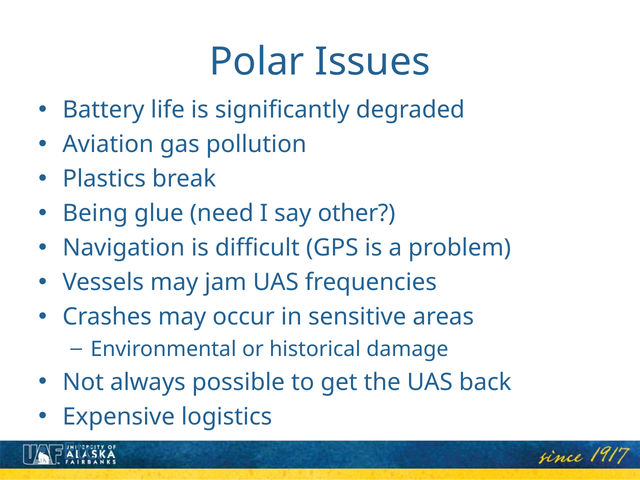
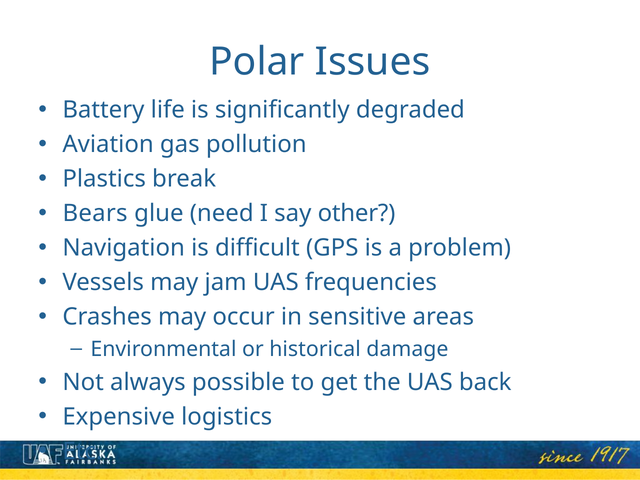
Being: Being -> Bears
